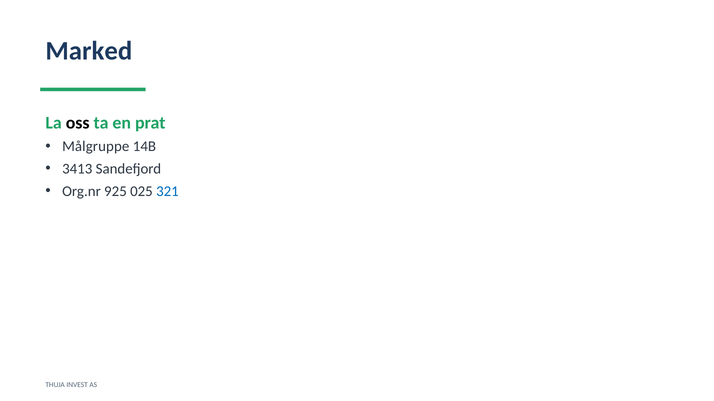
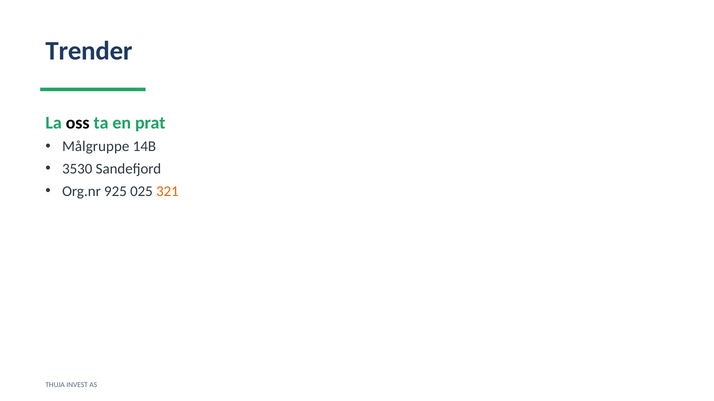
Marked: Marked -> Trender
3413: 3413 -> 3530
321 colour: blue -> orange
